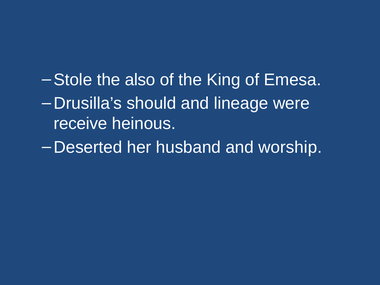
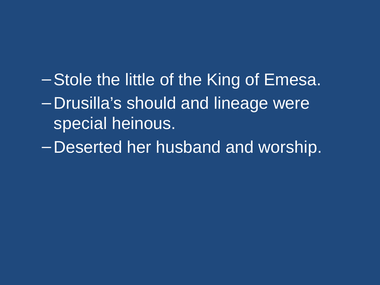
also: also -> little
receive: receive -> special
